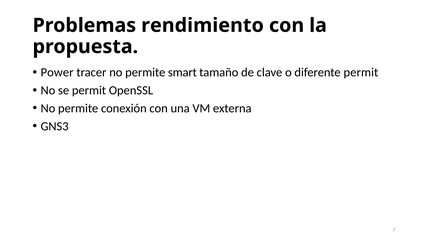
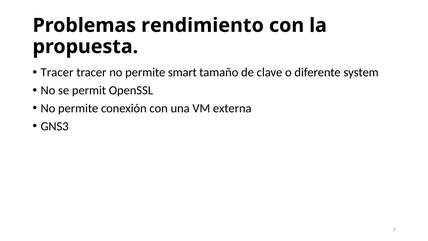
Power at (57, 72): Power -> Tracer
diferente permit: permit -> system
